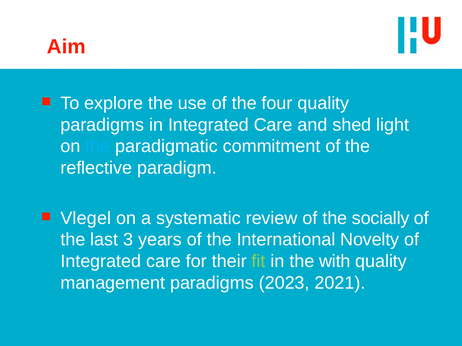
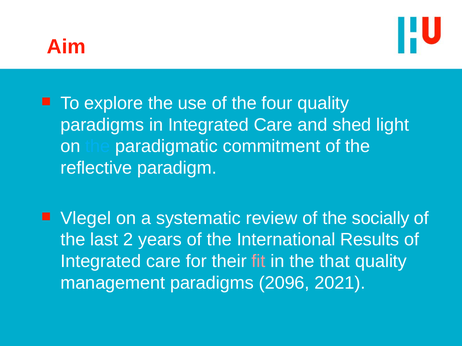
3: 3 -> 2
Novelty: Novelty -> Results
fit colour: light green -> pink
with: with -> that
2023: 2023 -> 2096
